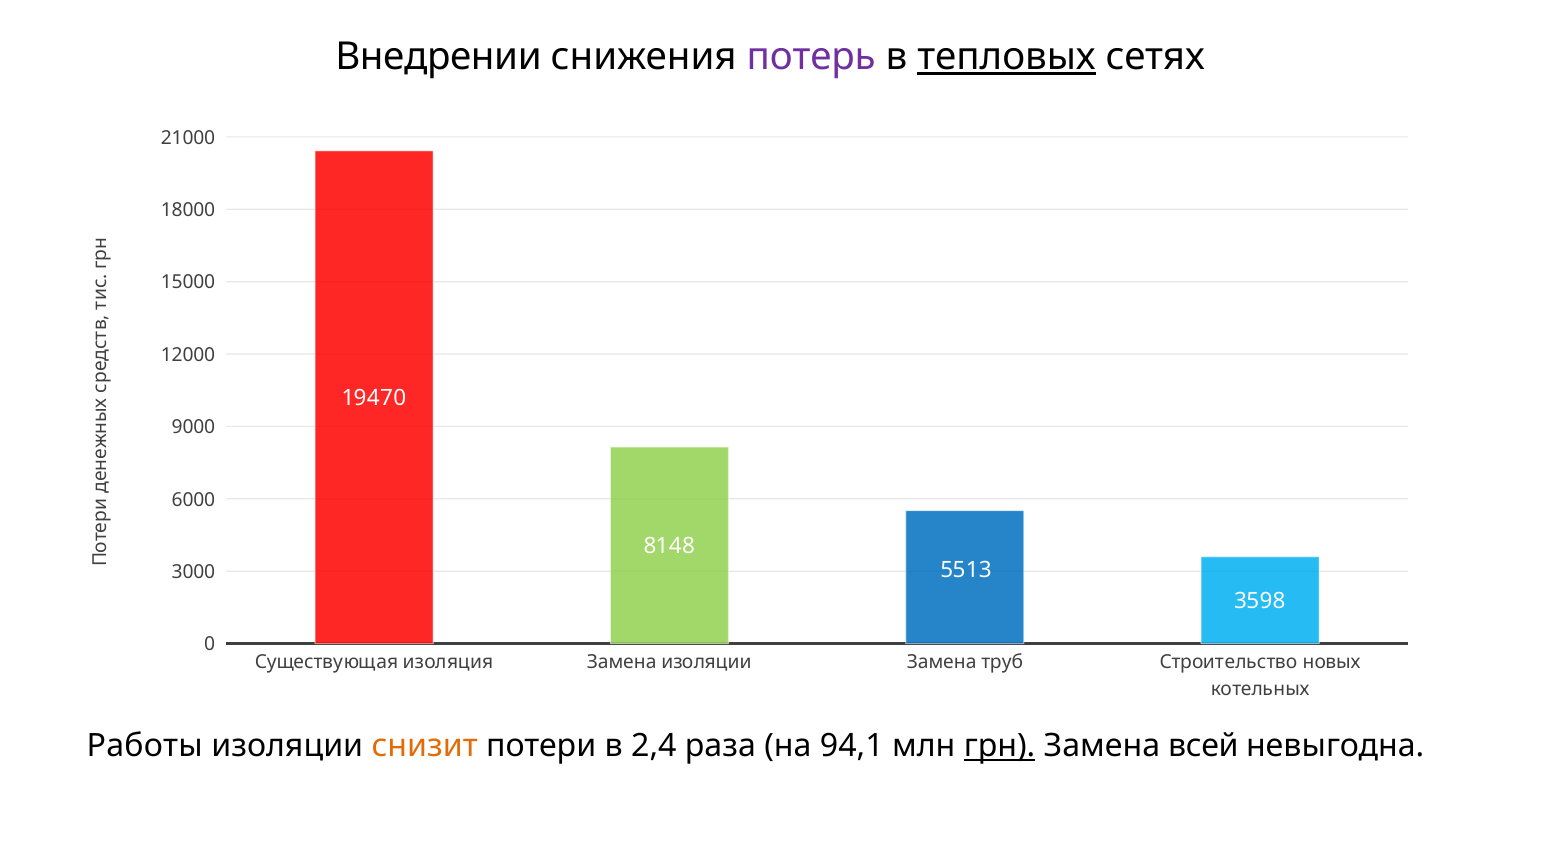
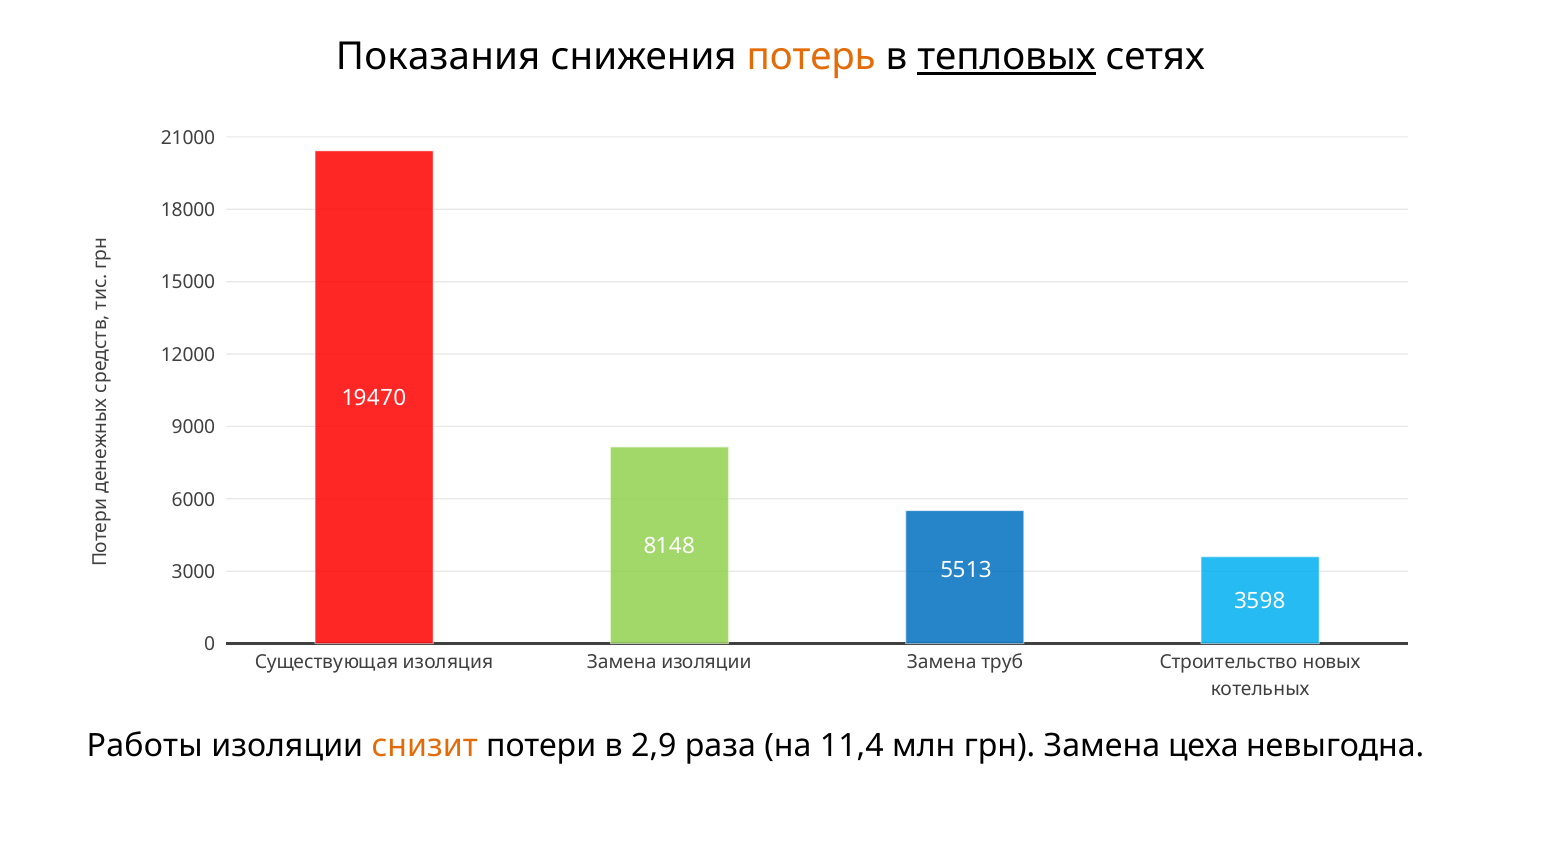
Внедрении: Внедрении -> Показания
потерь colour: purple -> orange
2,4: 2,4 -> 2,9
94,1: 94,1 -> 11,4
грн underline: present -> none
всей: всей -> цеха
